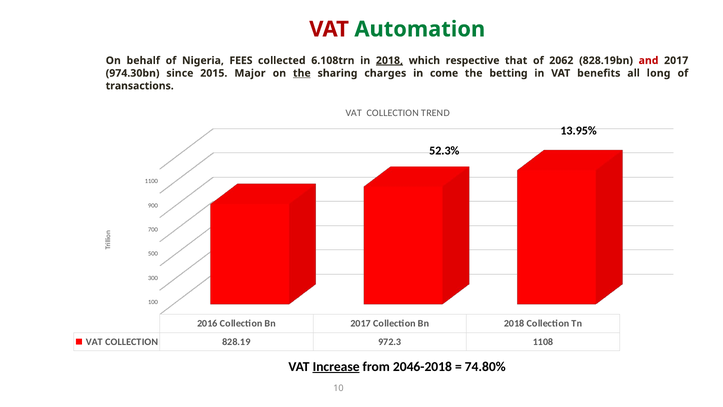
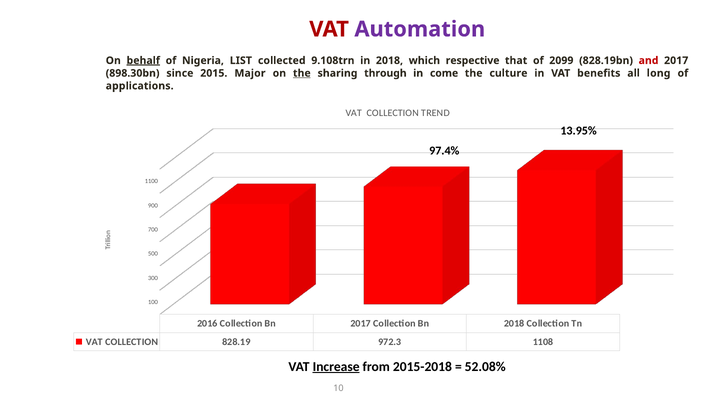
Automation colour: green -> purple
behalf underline: none -> present
FEES: FEES -> LIST
6.108trn: 6.108trn -> 9.108trn
2018 at (389, 60) underline: present -> none
2062: 2062 -> 2099
974.30bn: 974.30bn -> 898.30bn
charges: charges -> through
betting: betting -> culture
transactions: transactions -> applications
52.3%: 52.3% -> 97.4%
2046-2018: 2046-2018 -> 2015-2018
74.80%: 74.80% -> 52.08%
